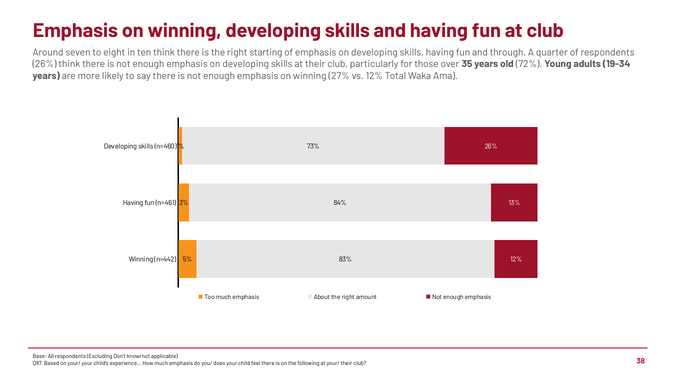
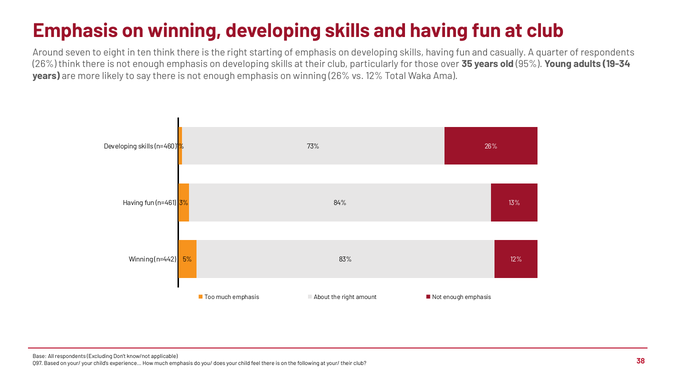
through: through -> casually
72%: 72% -> 95%
winning 27%: 27% -> 26%
